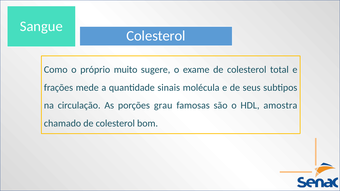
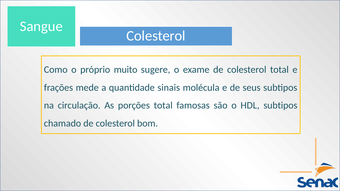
porções grau: grau -> total
HDL amostra: amostra -> subtipos
